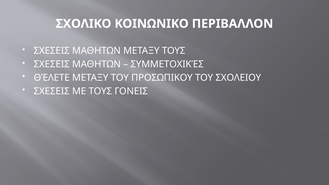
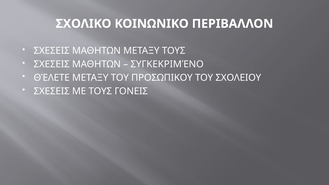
ΣΥΜΜΕΤΟΧΙΚΈΣ: ΣΥΜΜΕΤΟΧΙΚΈΣ -> ΣΥΓΚΕΚΡΙΜΈΝΟ
